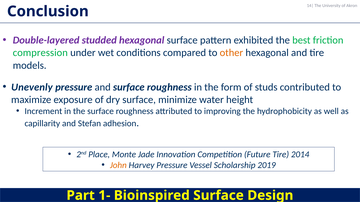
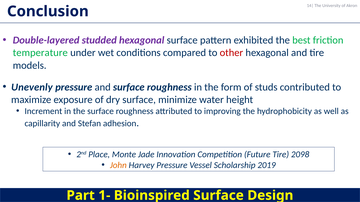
compression: compression -> temperature
other colour: orange -> red
2014: 2014 -> 2098
